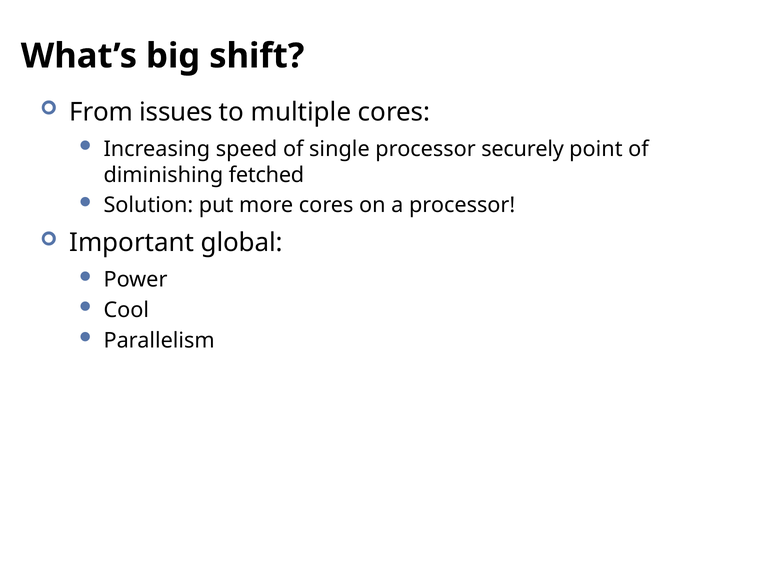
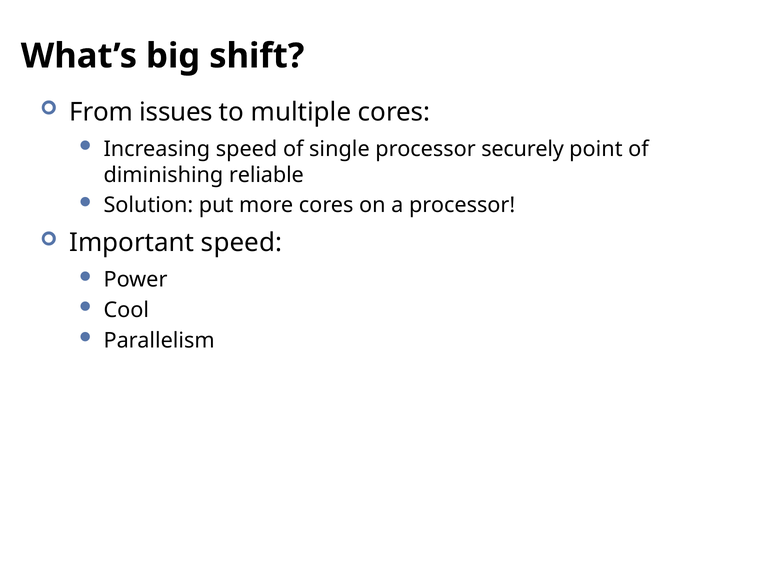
fetched: fetched -> reliable
Important global: global -> speed
